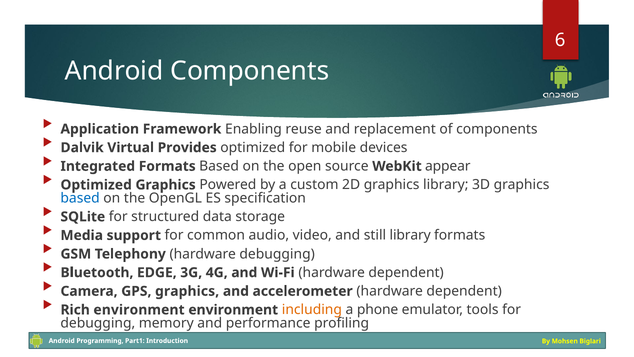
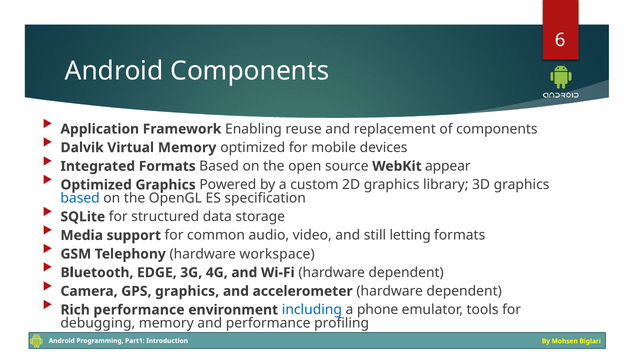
Virtual Provides: Provides -> Memory
still library: library -> letting
hardware debugging: debugging -> workspace
Rich environment: environment -> performance
including colour: orange -> blue
